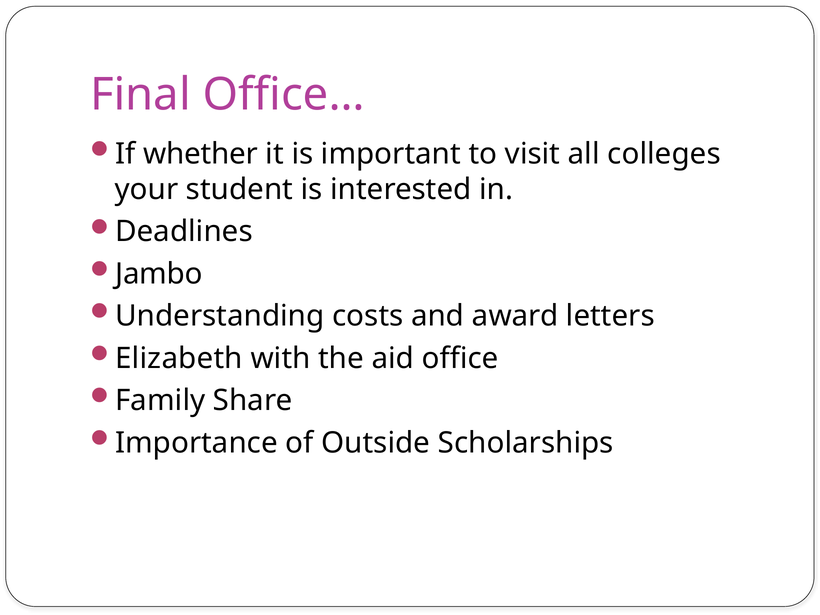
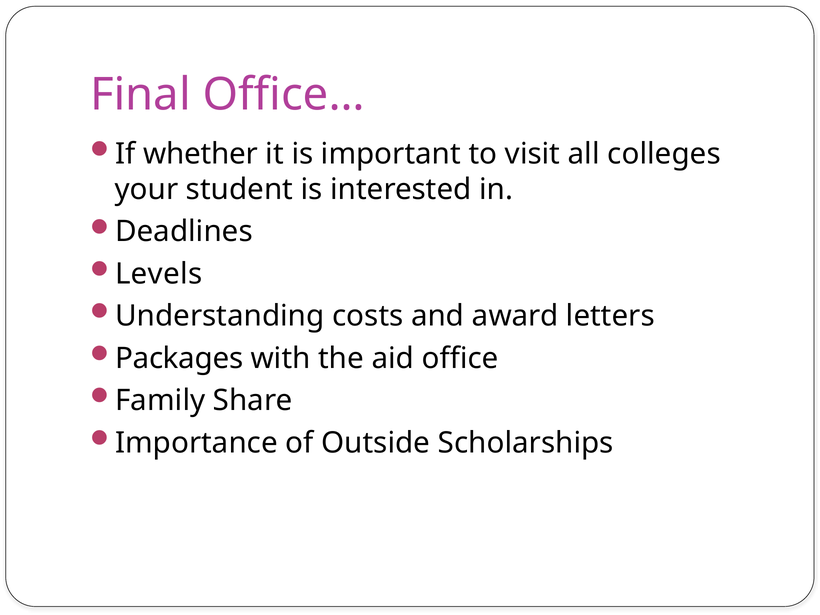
Jambo: Jambo -> Levels
Elizabeth: Elizabeth -> Packages
